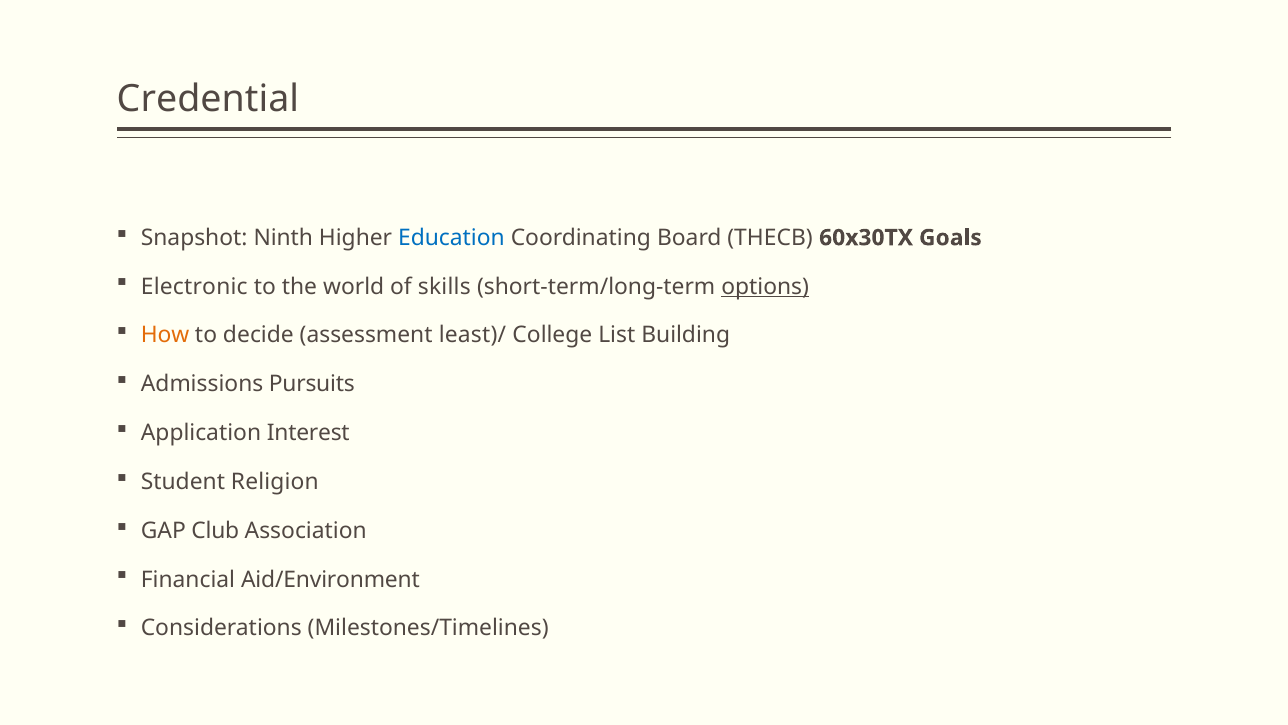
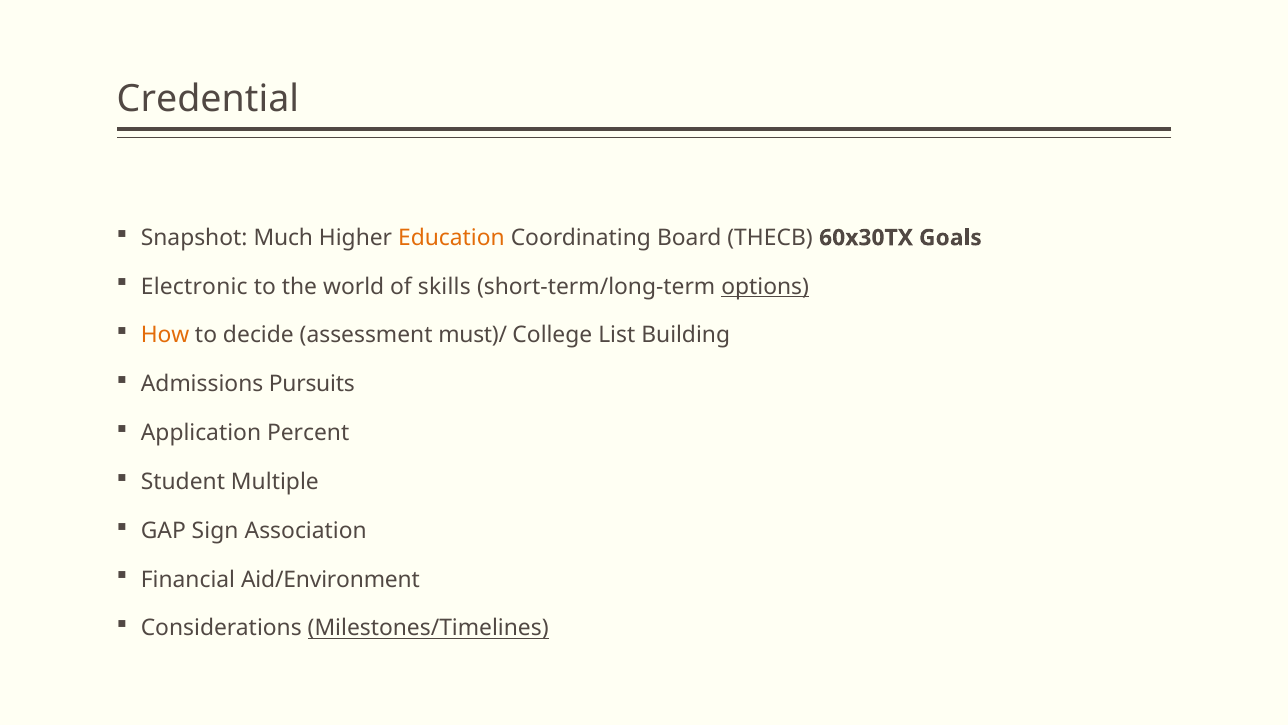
Ninth: Ninth -> Much
Education colour: blue -> orange
least)/: least)/ -> must)/
Interest: Interest -> Percent
Religion: Religion -> Multiple
Club: Club -> Sign
Milestones/Timelines underline: none -> present
